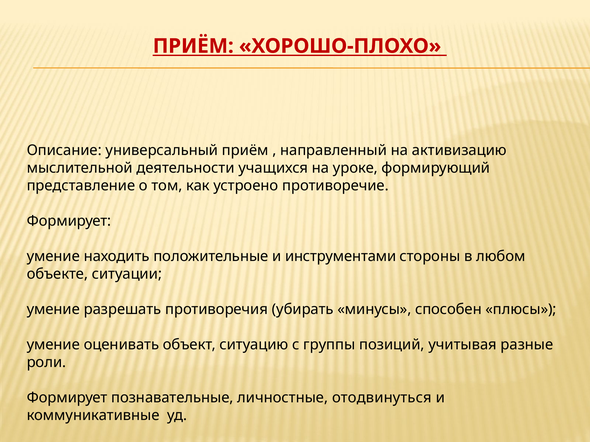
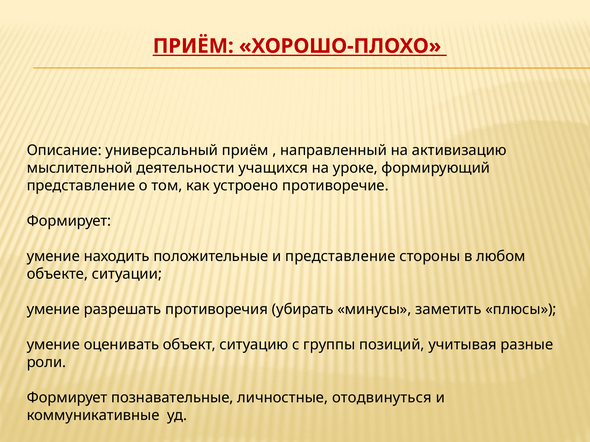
и инструментами: инструментами -> представление
способен: способен -> заметить
